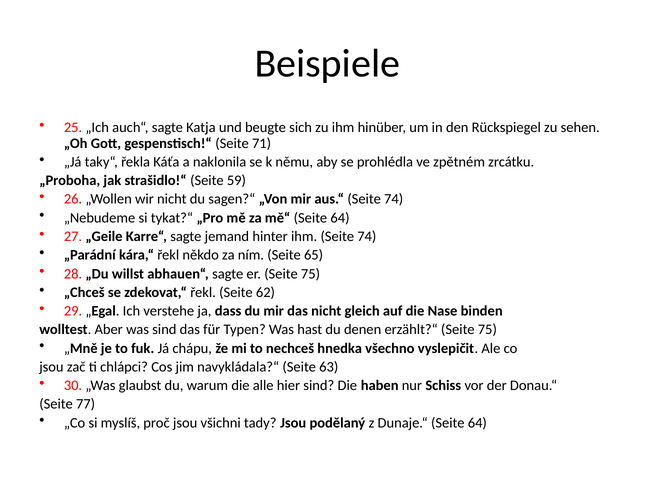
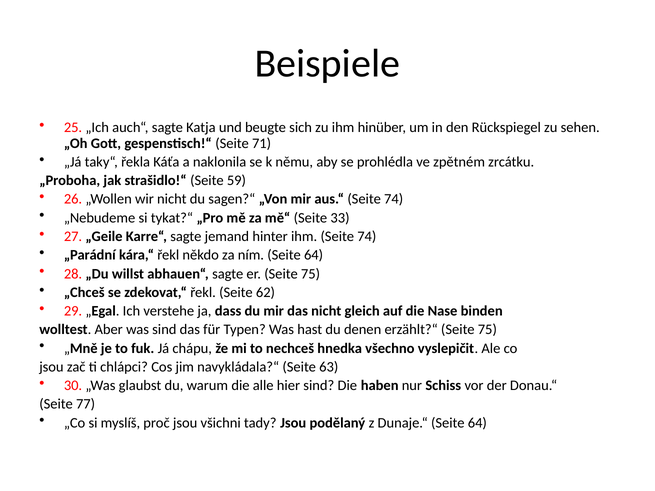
mě“ Seite 64: 64 -> 33
ním Seite 65: 65 -> 64
